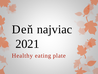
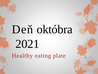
najviac: najviac -> októbra
